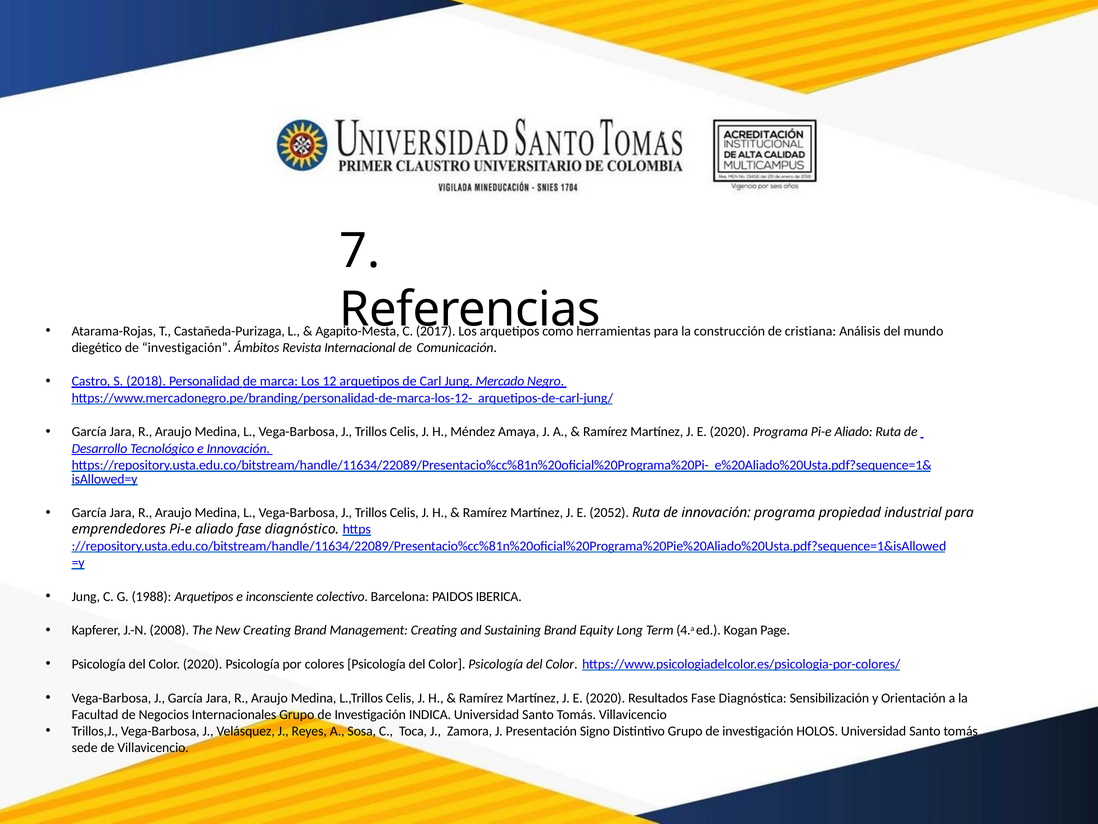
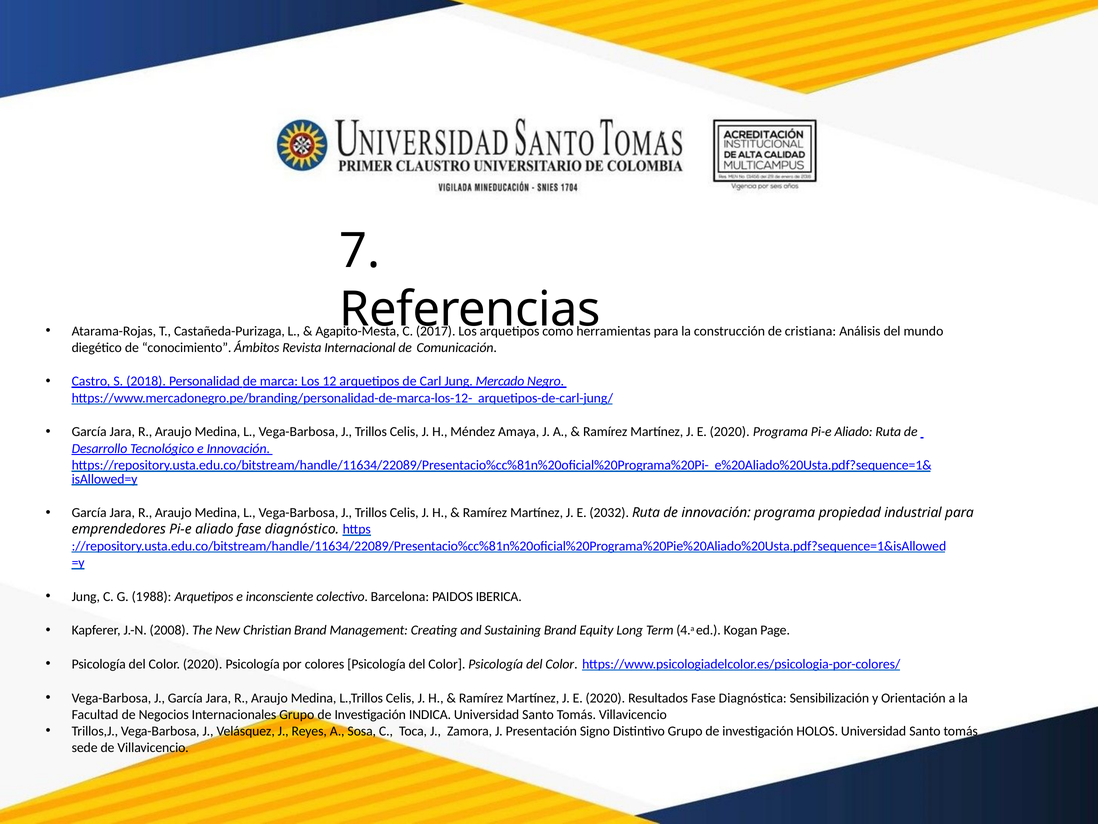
diegético de investigación: investigación -> conocimiento
2052: 2052 -> 2032
New Creating: Creating -> Christian
